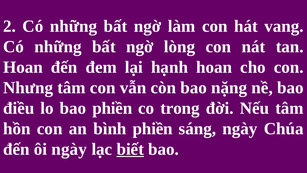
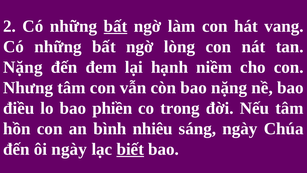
bất at (116, 26) underline: none -> present
Hoan at (23, 67): Hoan -> Nặng
hạnh hoan: hoan -> niềm
bình phiền: phiền -> nhiêu
